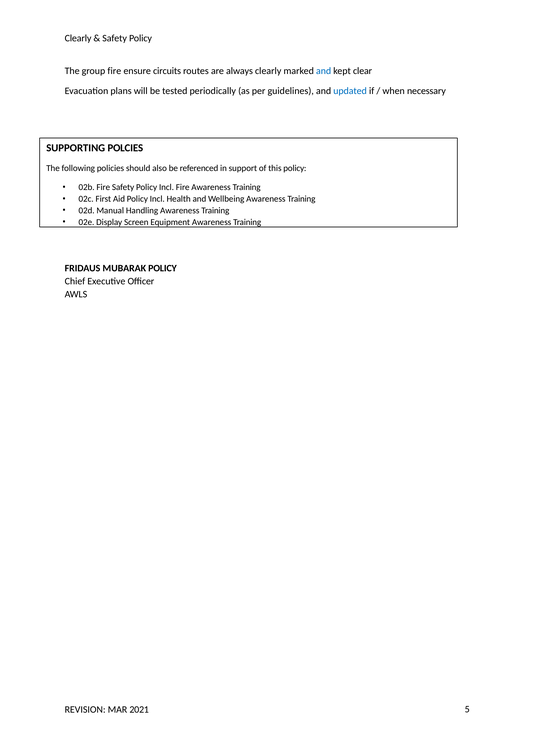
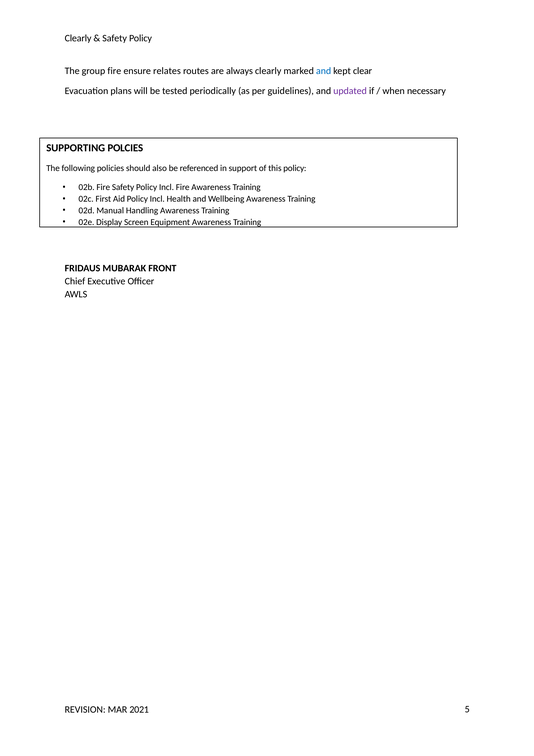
circuits: circuits -> relates
updated colour: blue -> purple
MUBARAK POLICY: POLICY -> FRONT
